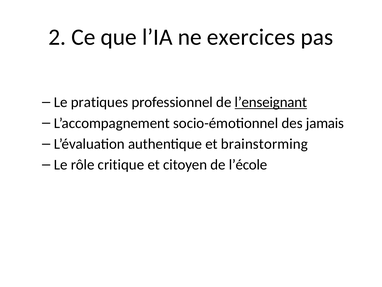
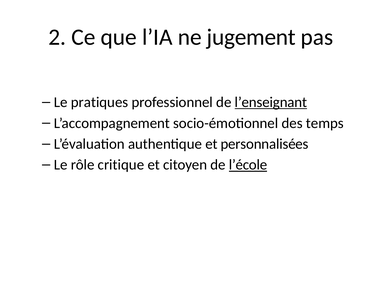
exercices: exercices -> jugement
jamais: jamais -> temps
brainstorming: brainstorming -> personnalisées
l’école underline: none -> present
